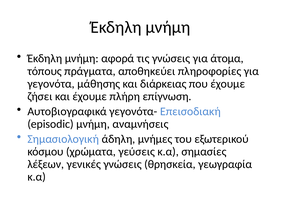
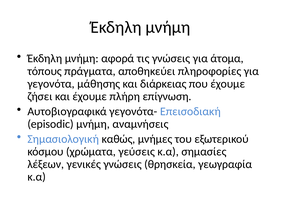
άδηλη: άδηλη -> καθώς
